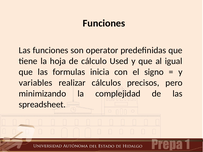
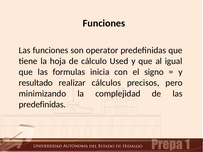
variables: variables -> resultado
spreadsheet at (42, 105): spreadsheet -> predefinidas
